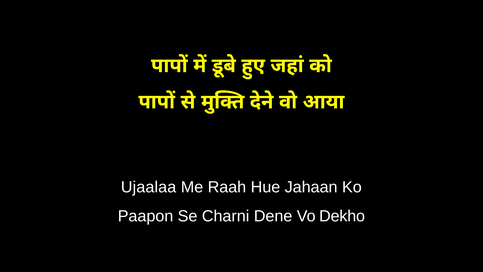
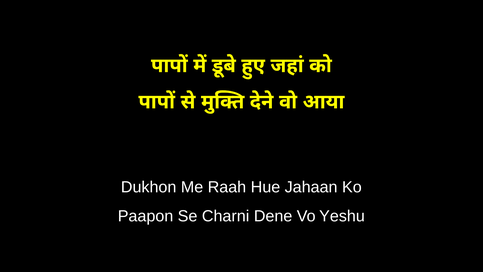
Ujaalaa: Ujaalaa -> Dukhon
Dekho: Dekho -> Yeshu
